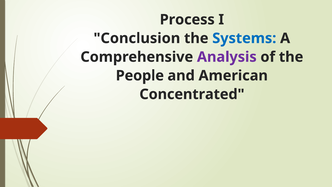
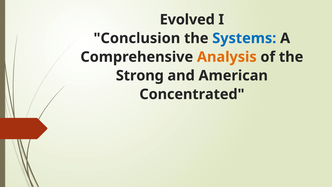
Process: Process -> Evolved
Analysis colour: purple -> orange
People: People -> Strong
